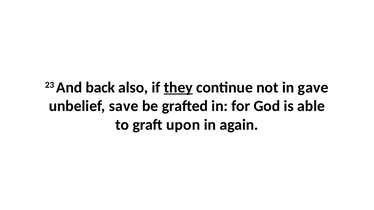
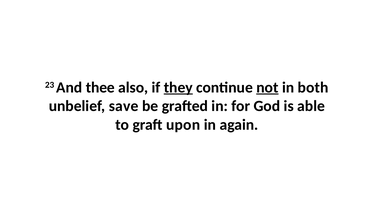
back: back -> thee
not underline: none -> present
gave: gave -> both
